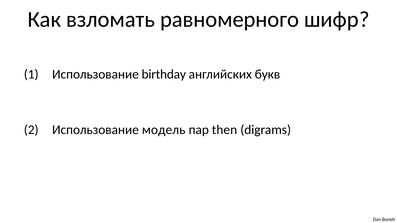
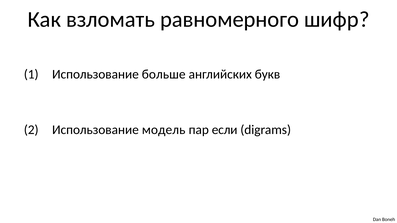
birthday: birthday -> больше
then: then -> если
